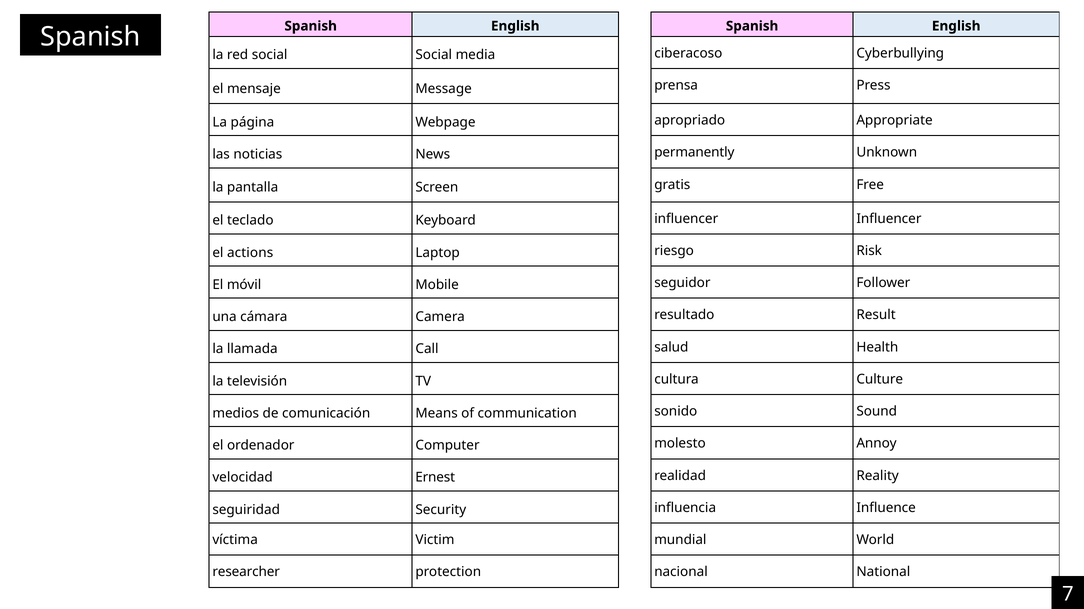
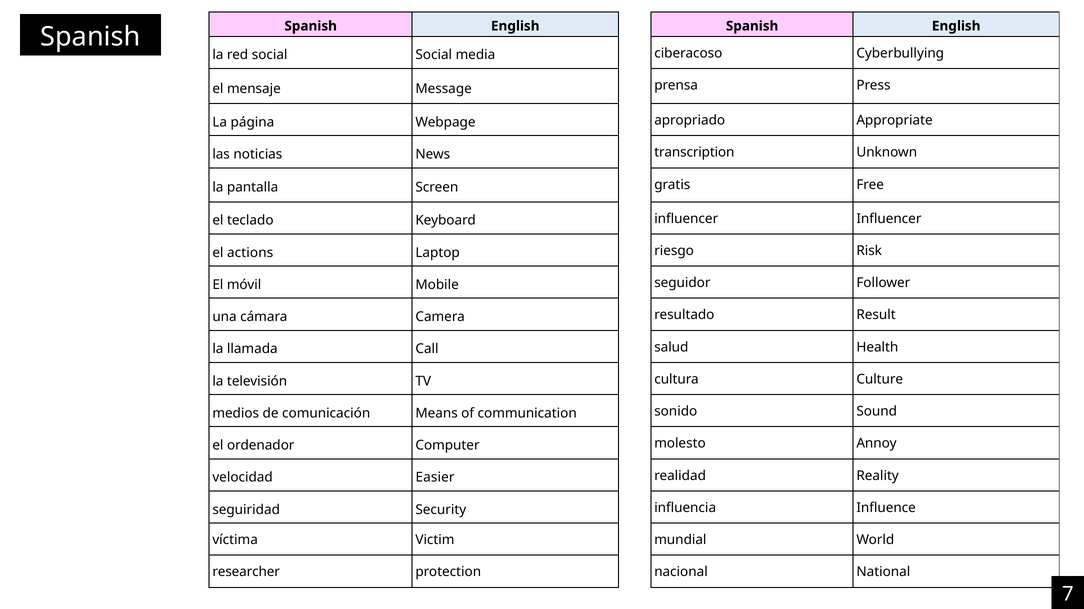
permanently: permanently -> transcription
Ernest: Ernest -> Easier
